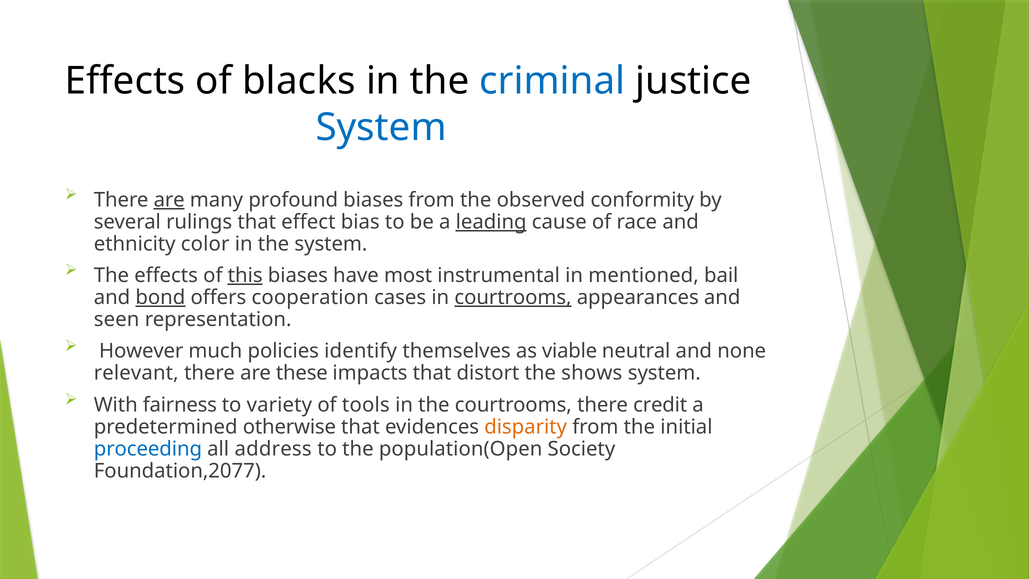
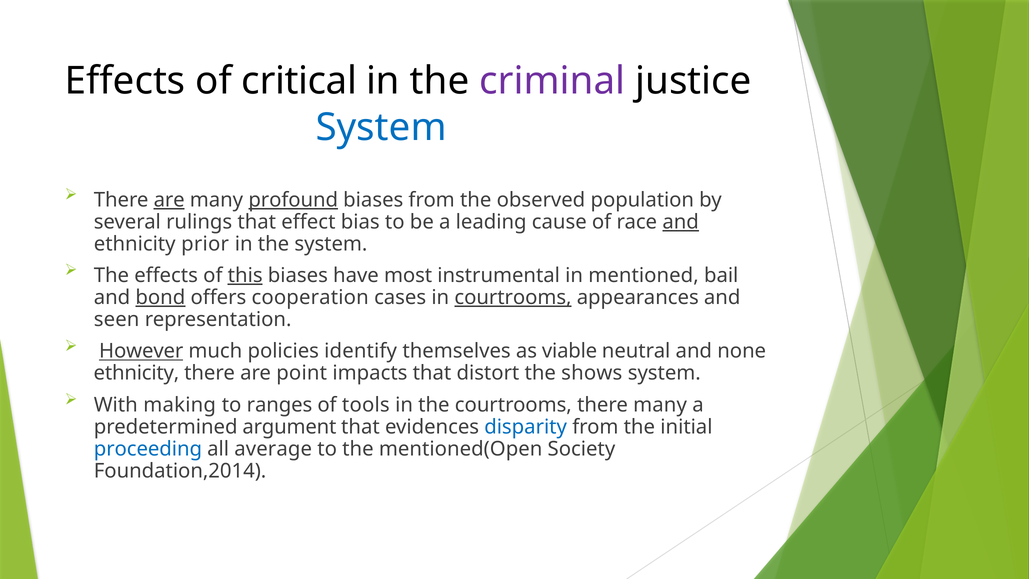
blacks: blacks -> critical
criminal colour: blue -> purple
profound underline: none -> present
conformity: conformity -> population
leading underline: present -> none
and at (681, 222) underline: none -> present
color: color -> prior
However underline: none -> present
relevant at (136, 373): relevant -> ethnicity
these: these -> point
fairness: fairness -> making
variety: variety -> ranges
there credit: credit -> many
otherwise: otherwise -> argument
disparity colour: orange -> blue
address: address -> average
population(Open: population(Open -> mentioned(Open
Foundation,2077: Foundation,2077 -> Foundation,2014
